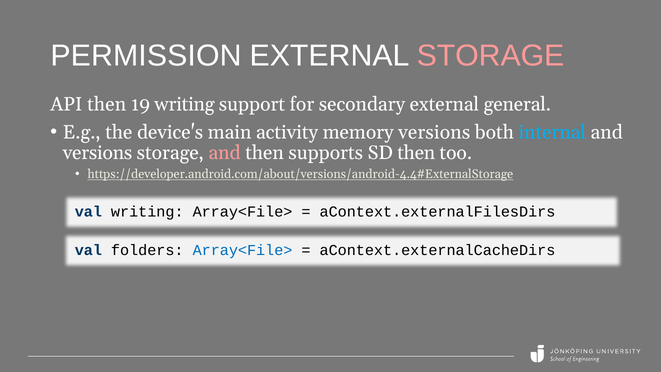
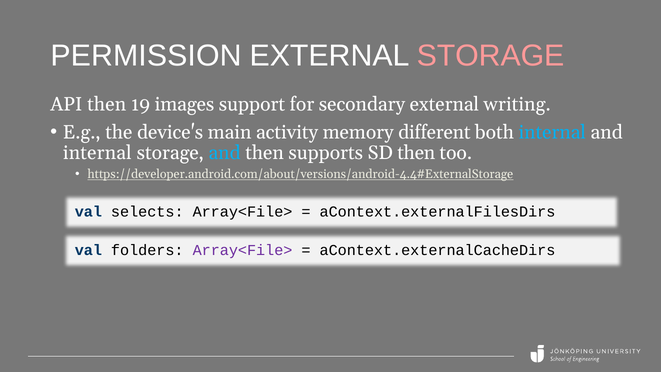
19 writing: writing -> images
general: general -> writing
memory versions: versions -> different
versions at (98, 153): versions -> internal
and at (225, 153) colour: pink -> light blue
val writing: writing -> selects
Array<File> at (243, 250) colour: blue -> purple
